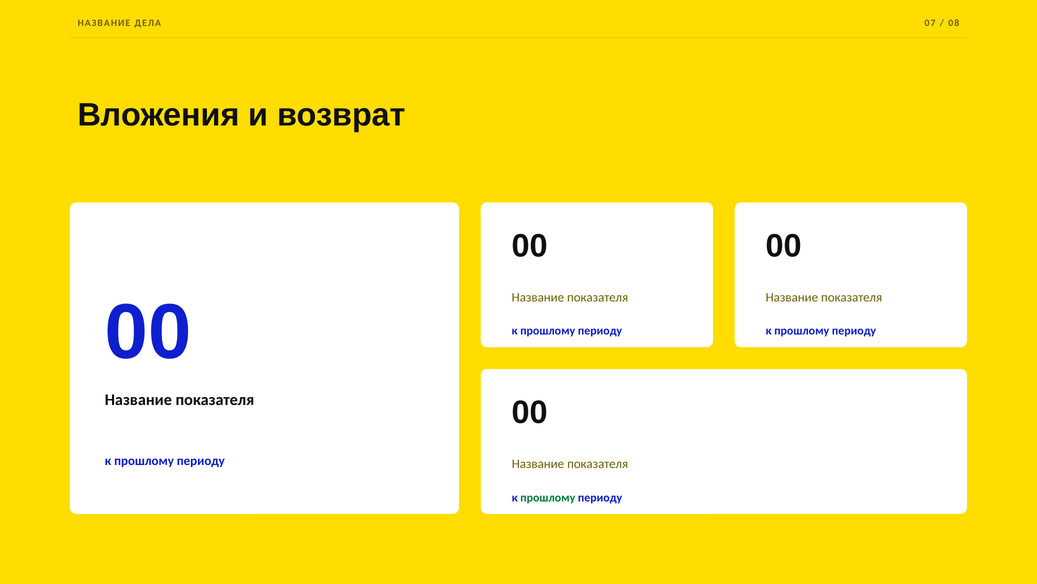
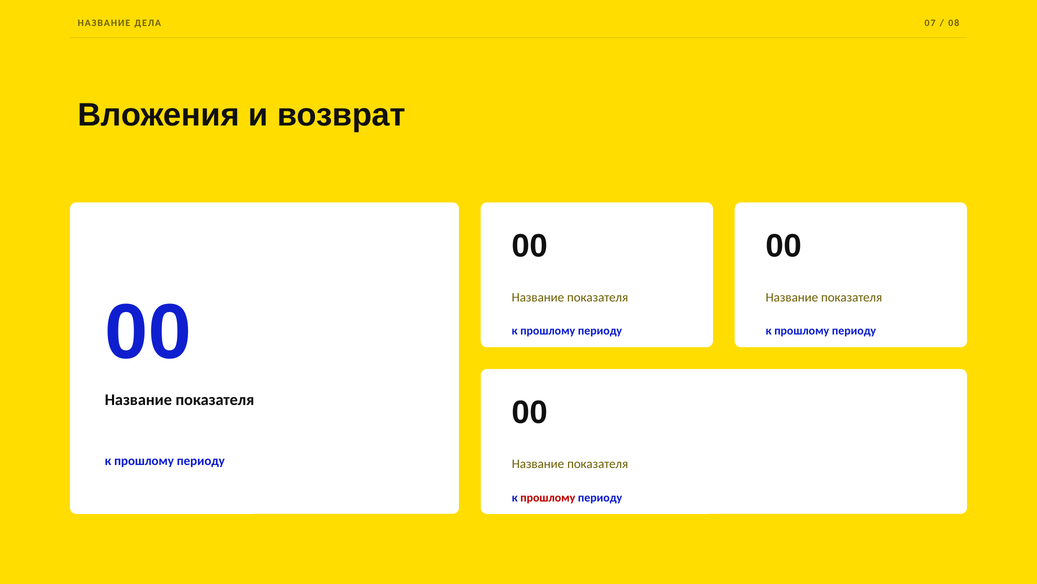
прошлому at (548, 497) colour: green -> red
